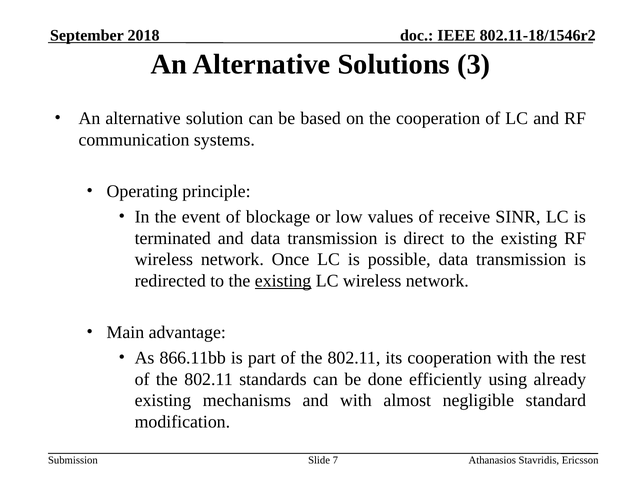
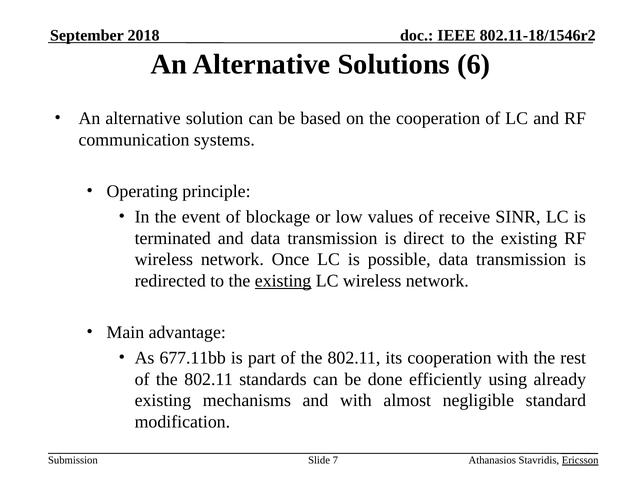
3: 3 -> 6
866.11bb: 866.11bb -> 677.11bb
Ericsson underline: none -> present
